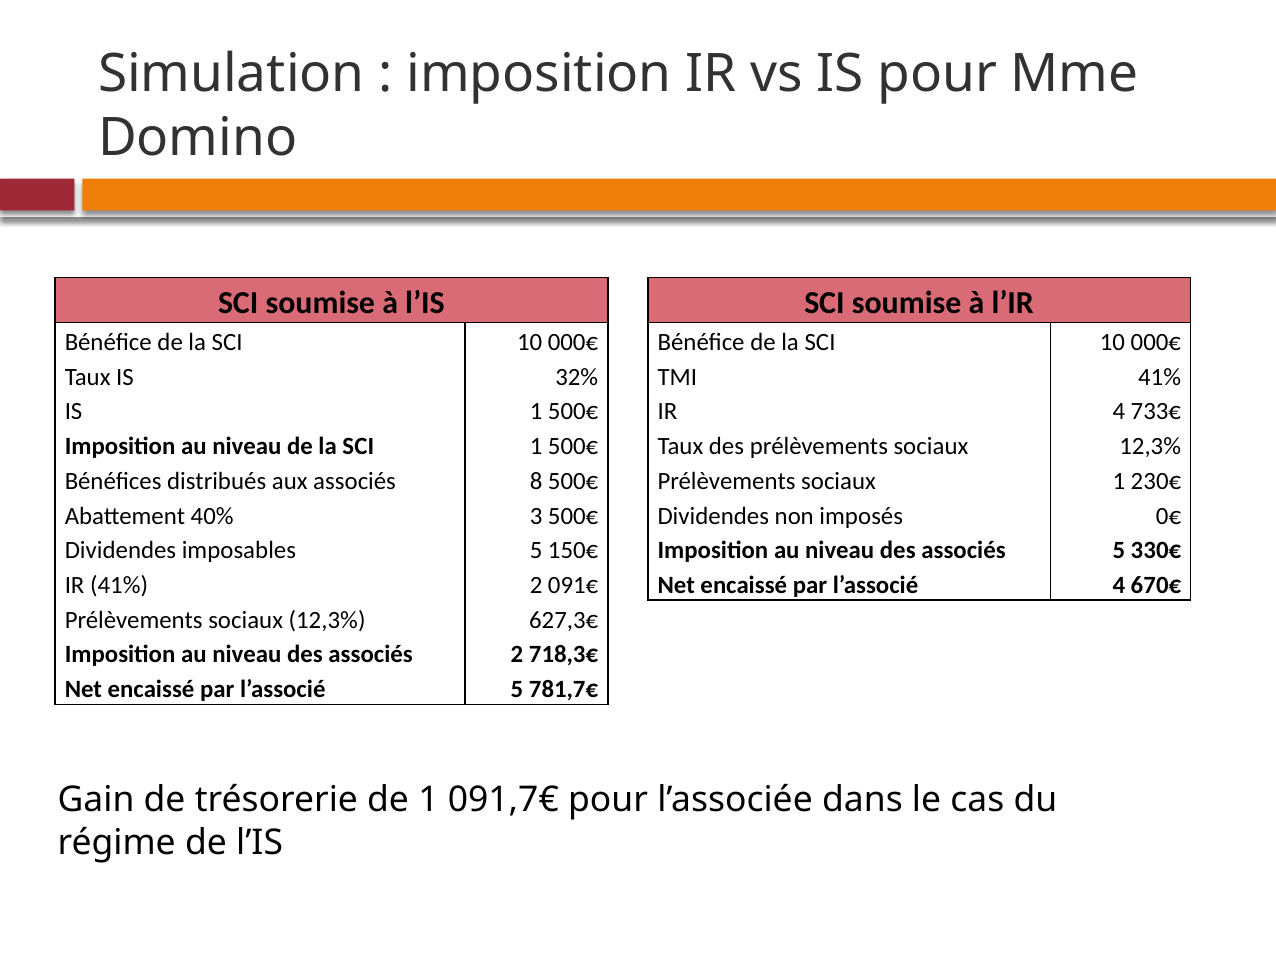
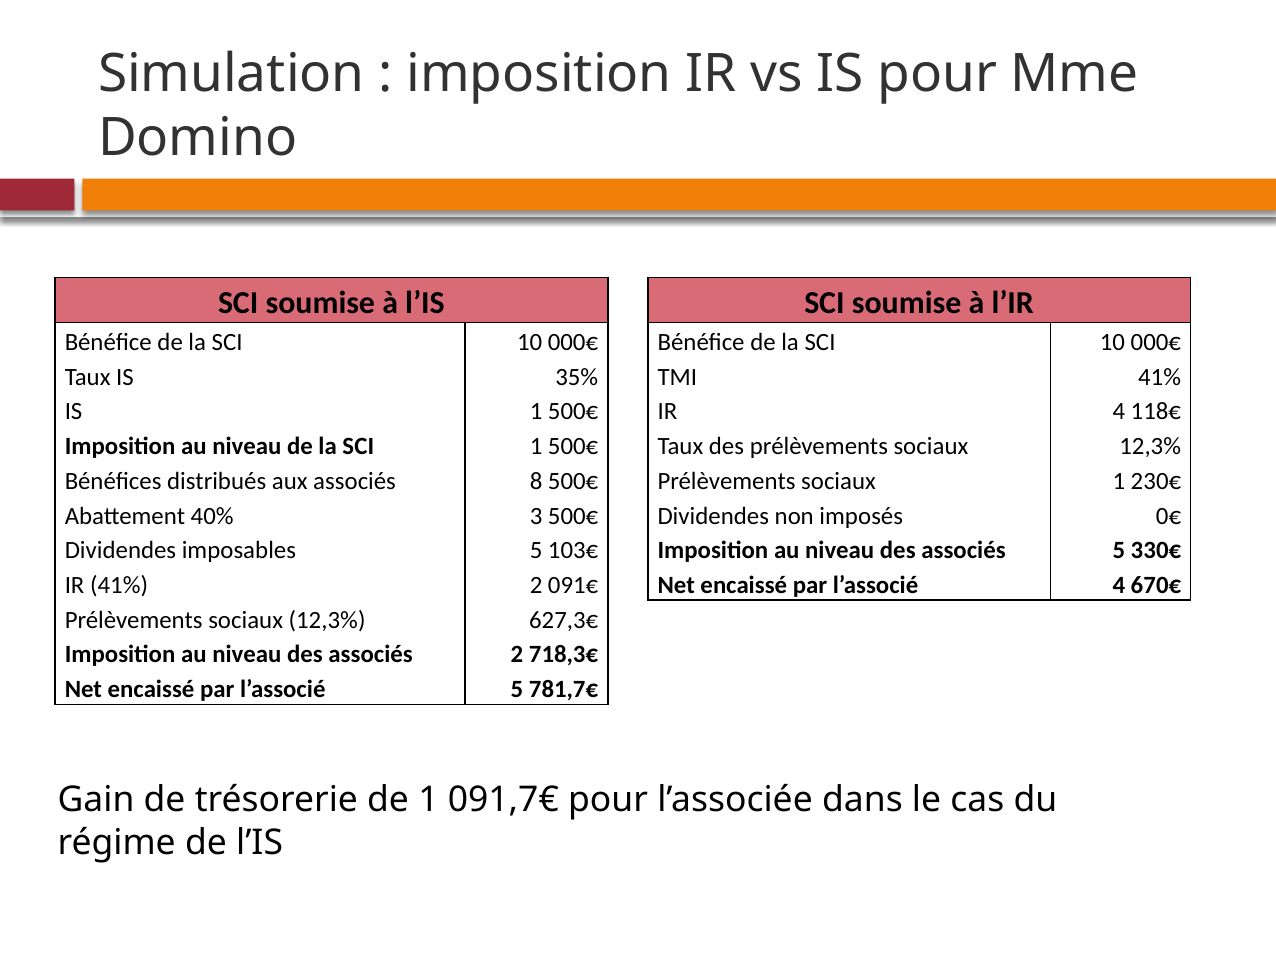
32%: 32% -> 35%
733€: 733€ -> 118€
150€: 150€ -> 103€
